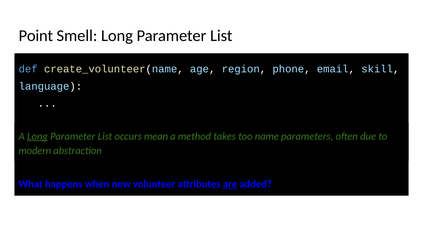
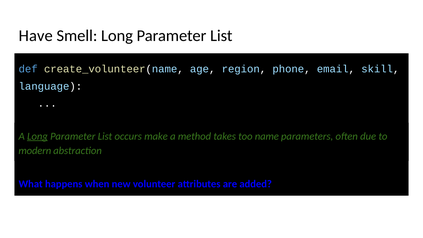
Point: Point -> Have
mean: mean -> make
are underline: present -> none
